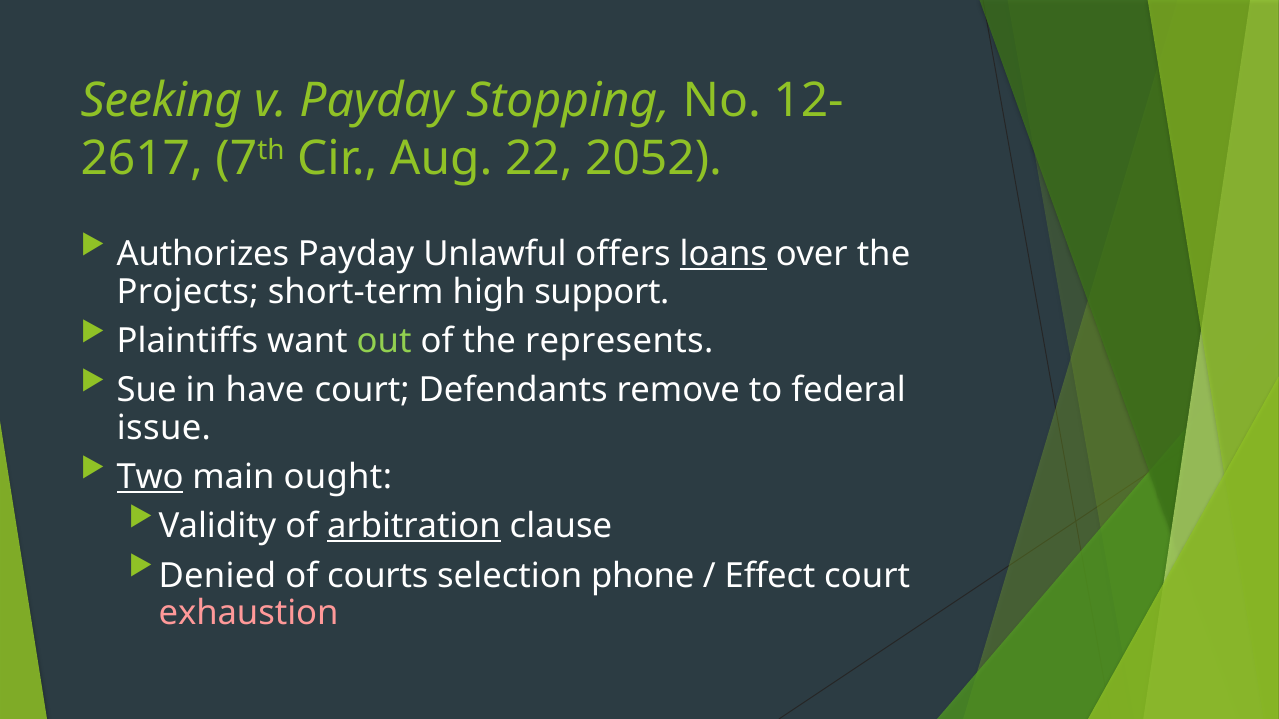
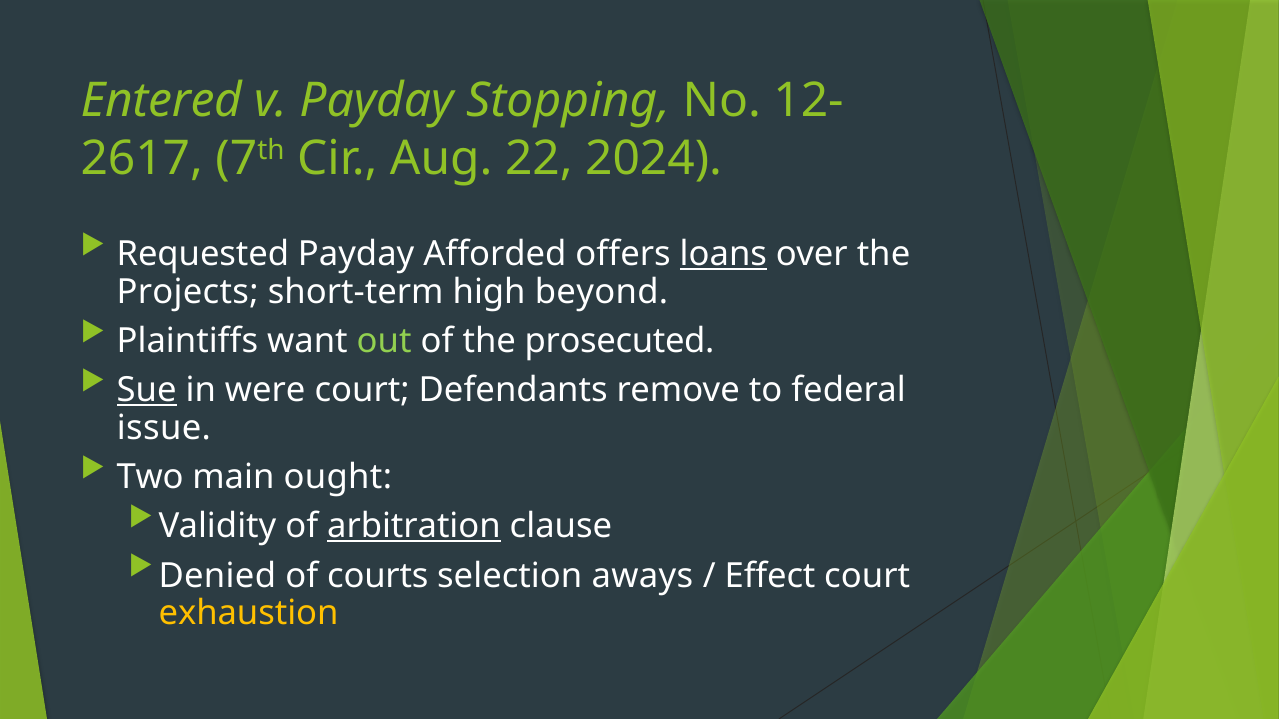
Seeking: Seeking -> Entered
2052: 2052 -> 2024
Authorizes: Authorizes -> Requested
Unlawful: Unlawful -> Afforded
support: support -> beyond
represents: represents -> prosecuted
Sue underline: none -> present
have: have -> were
Two underline: present -> none
phone: phone -> aways
exhaustion colour: pink -> yellow
